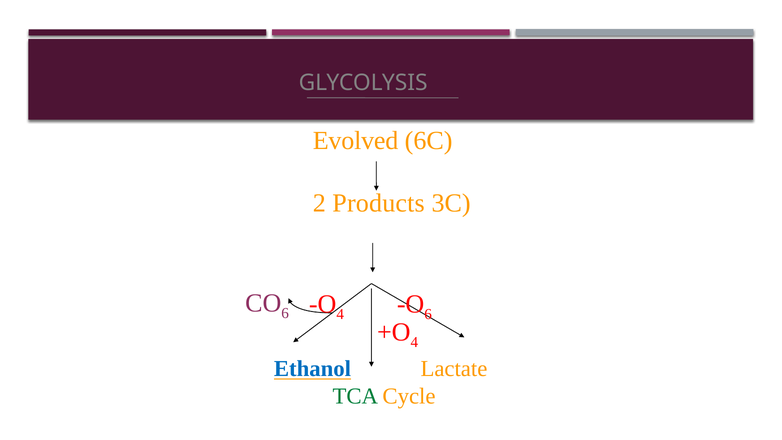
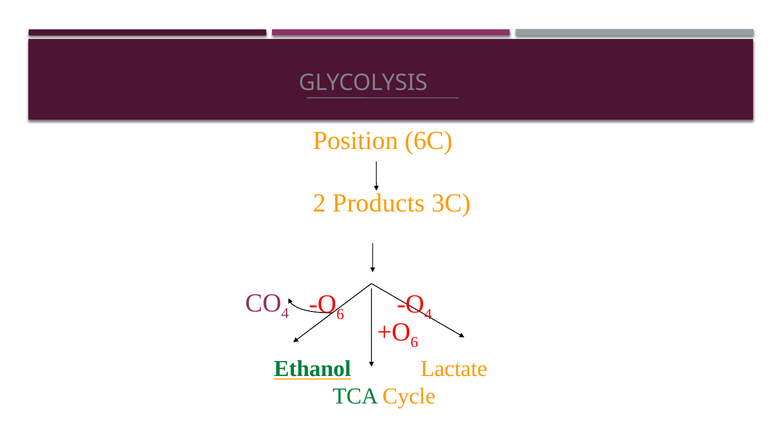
Evolved: Evolved -> Position
6 at (285, 313): 6 -> 4
4 at (340, 314): 4 -> 6
6 at (428, 314): 6 -> 4
4 at (414, 342): 4 -> 6
Ethanol colour: blue -> green
